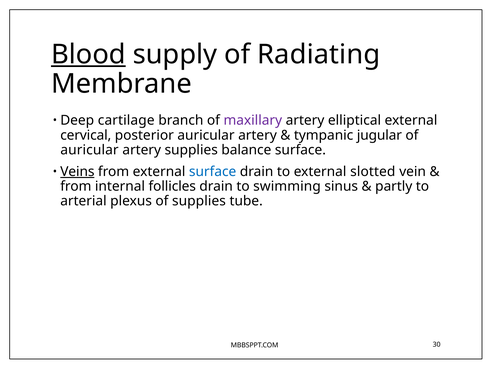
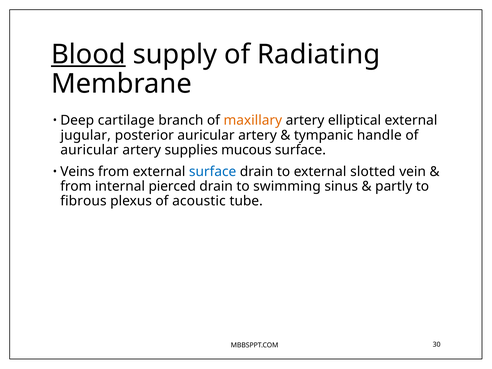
maxillary colour: purple -> orange
cervical: cervical -> jugular
jugular: jugular -> handle
balance: balance -> mucous
Veins underline: present -> none
follicles: follicles -> pierced
arterial: arterial -> fibrous
of supplies: supplies -> acoustic
